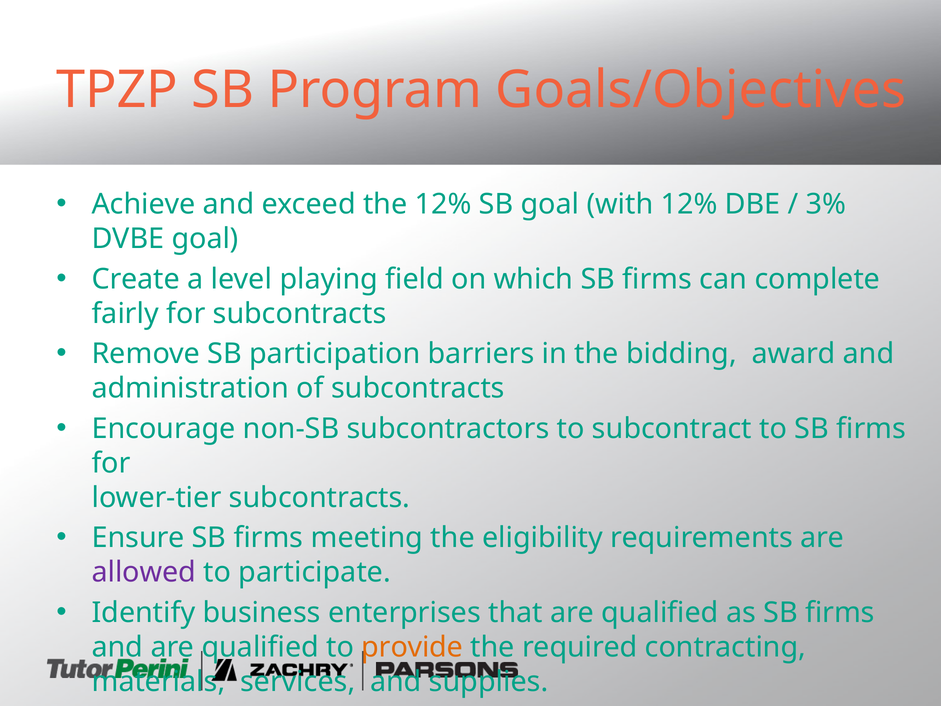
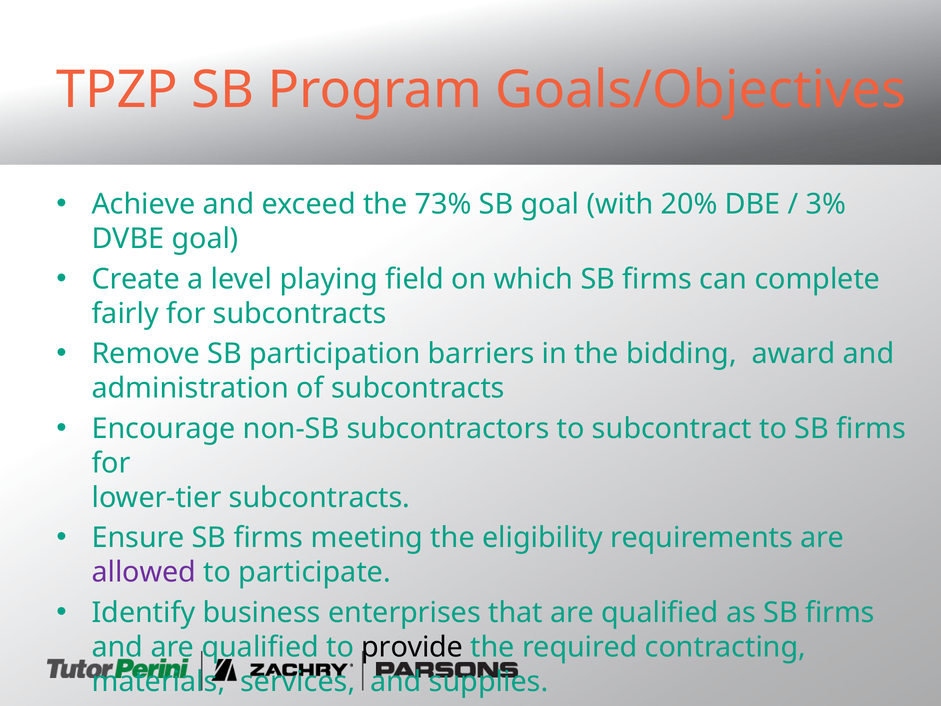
the 12%: 12% -> 73%
with 12%: 12% -> 20%
provide colour: orange -> black
